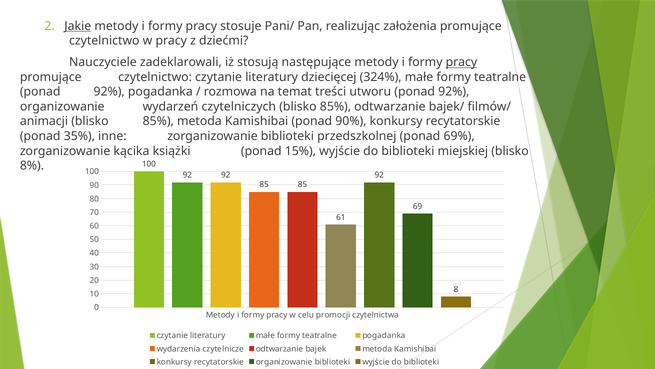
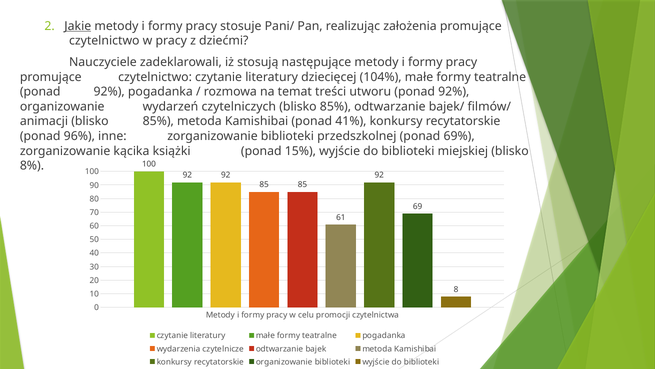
pracy at (461, 62) underline: present -> none
324%: 324% -> 104%
90%: 90% -> 41%
35%: 35% -> 96%
